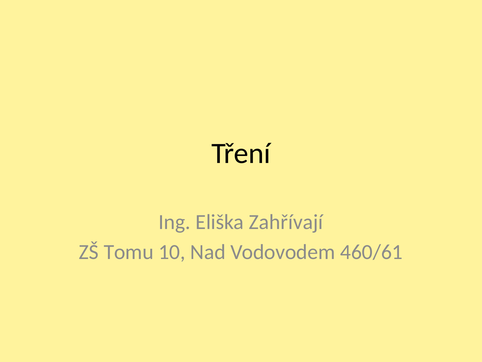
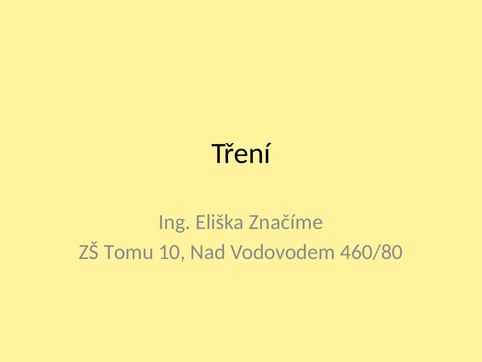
Zahřívají: Zahřívají -> Značíme
460/61: 460/61 -> 460/80
